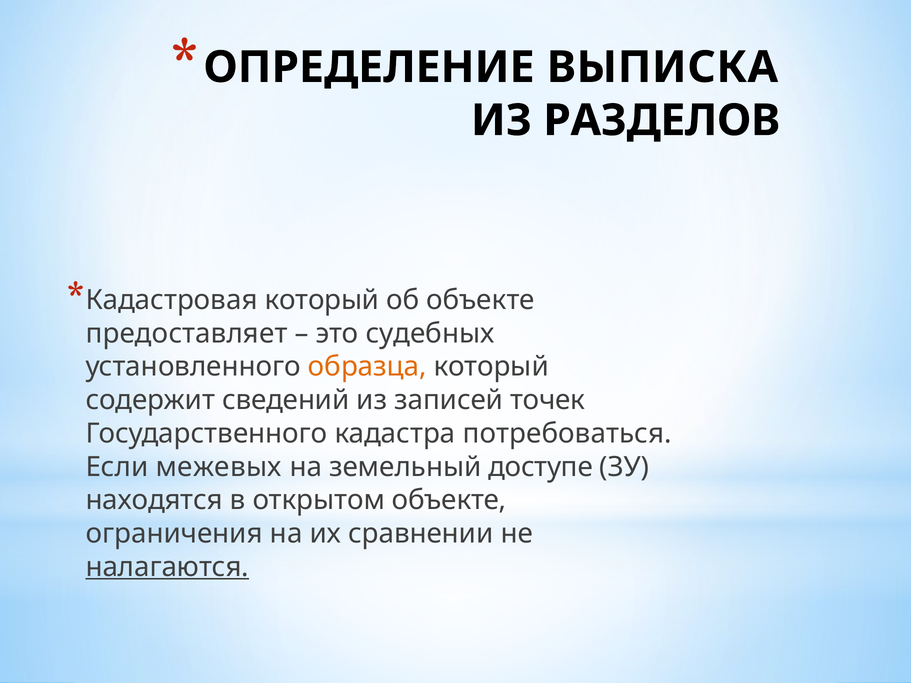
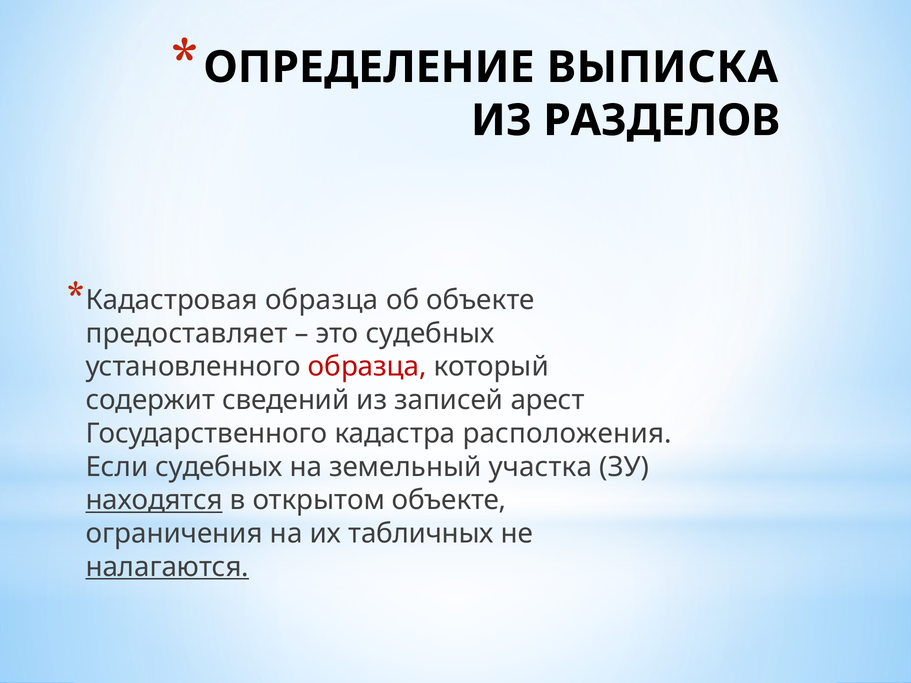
Кадастровая который: который -> образца
образца at (367, 367) colour: orange -> red
точек: точек -> арест
потребоваться: потребоваться -> расположения
Если межевых: межевых -> судебных
доступе: доступе -> участка
находятся underline: none -> present
сравнении: сравнении -> табличных
